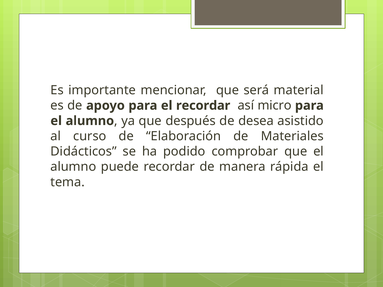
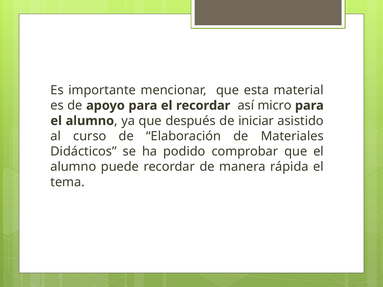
será: será -> esta
desea: desea -> iniciar
